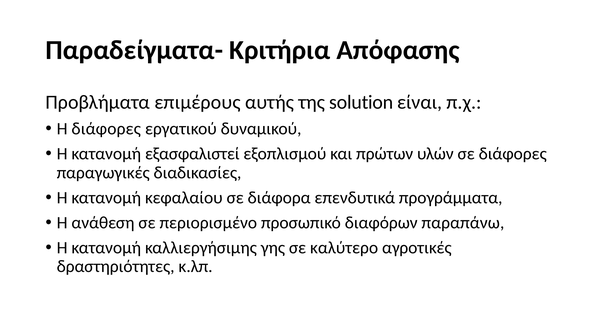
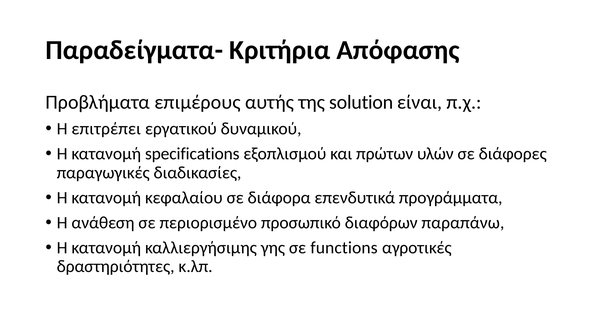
Η διάφορες: διάφορες -> επιτρέπει
εξασφαλιστεί: εξασφαλιστεί -> specifications
καλύτερο: καλύτερο -> functions
